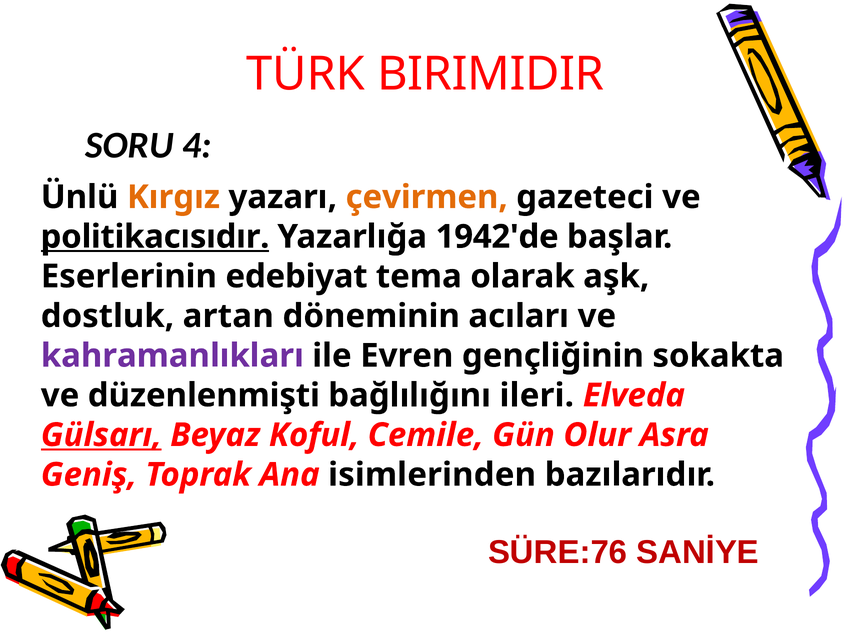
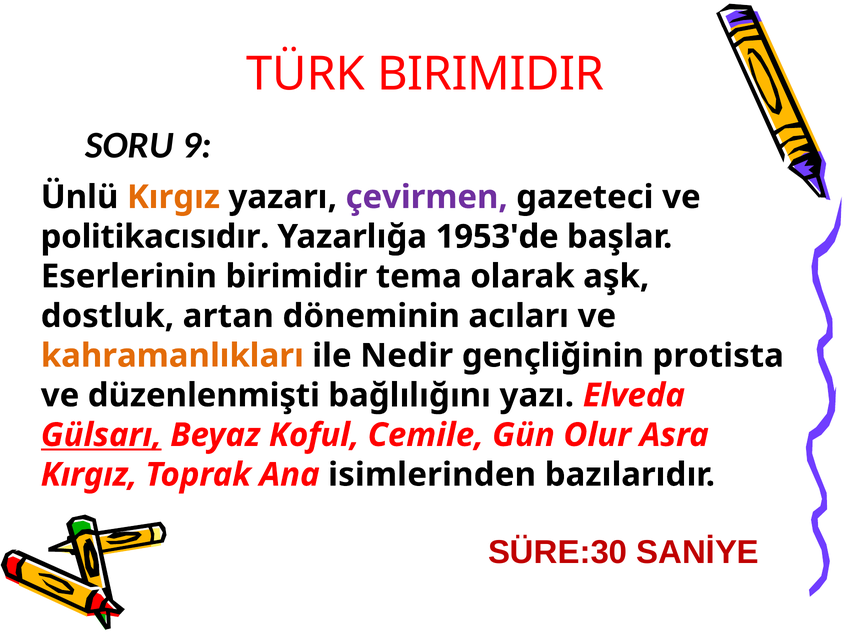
4: 4 -> 9
çevirmen colour: orange -> purple
politikacısıdır underline: present -> none
1942'de: 1942'de -> 1953'de
Eserlerinin edebiyat: edebiyat -> birimidir
kahramanlıkları colour: purple -> orange
Evren: Evren -> Nedir
sokakta: sokakta -> protista
ileri: ileri -> yazı
Geniş at (89, 475): Geniş -> Kırgız
SÜRE:76: SÜRE:76 -> SÜRE:30
